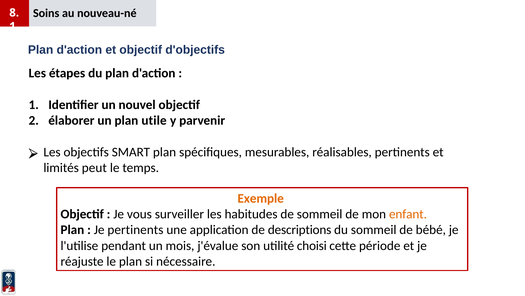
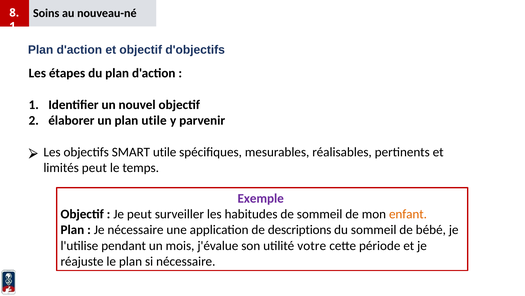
SMART plan: plan -> utile
Exemple colour: orange -> purple
Je vous: vous -> peut
Je pertinents: pertinents -> nécessaire
choisi: choisi -> votre
